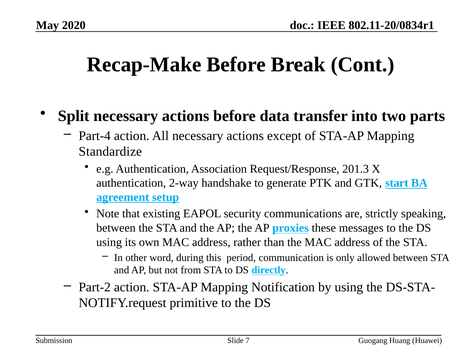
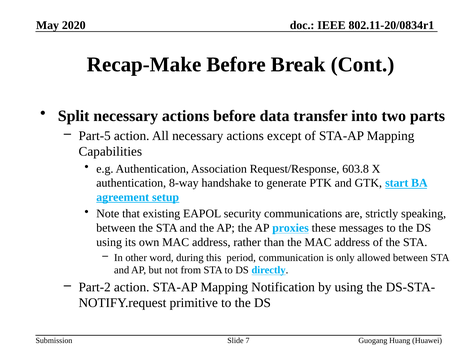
Part-4: Part-4 -> Part-5
Standardize: Standardize -> Capabilities
201.3: 201.3 -> 603.8
2-way: 2-way -> 8-way
